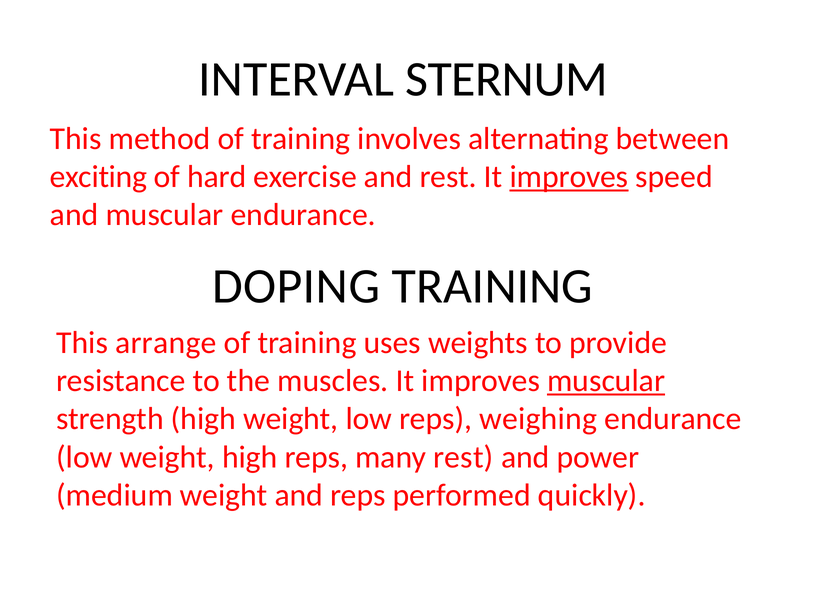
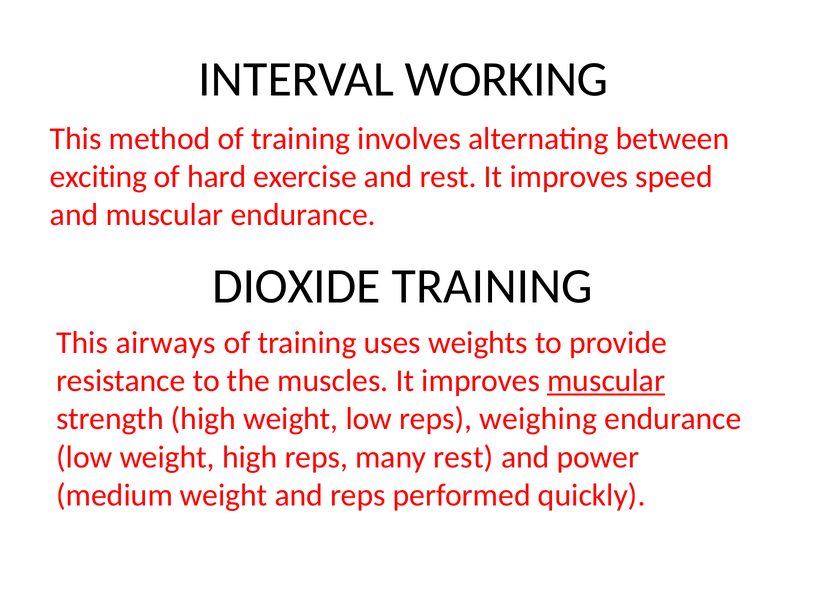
STERNUM: STERNUM -> WORKING
improves at (569, 177) underline: present -> none
DOPING: DOPING -> DIOXIDE
arrange: arrange -> airways
